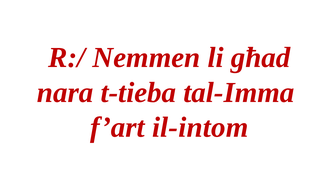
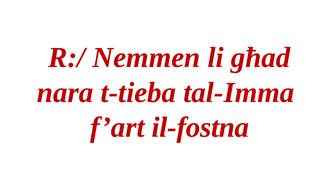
il-intom: il-intom -> il-fostna
